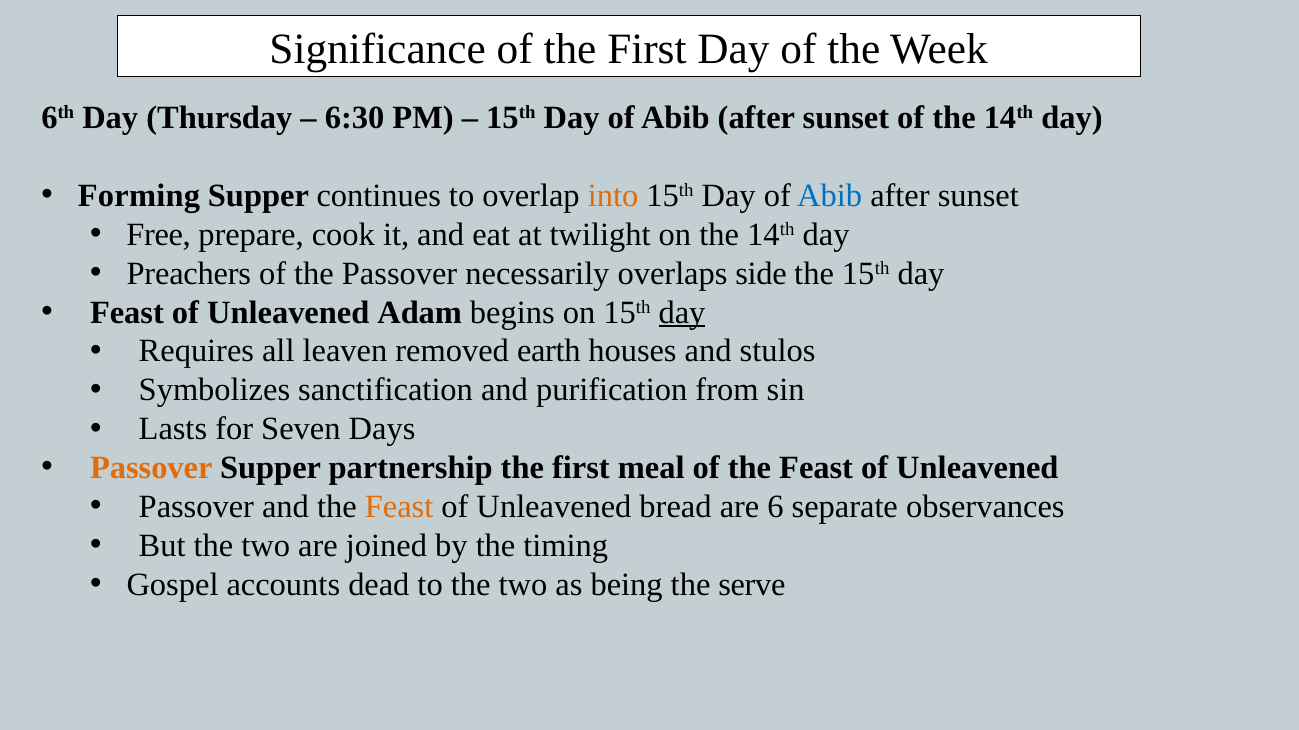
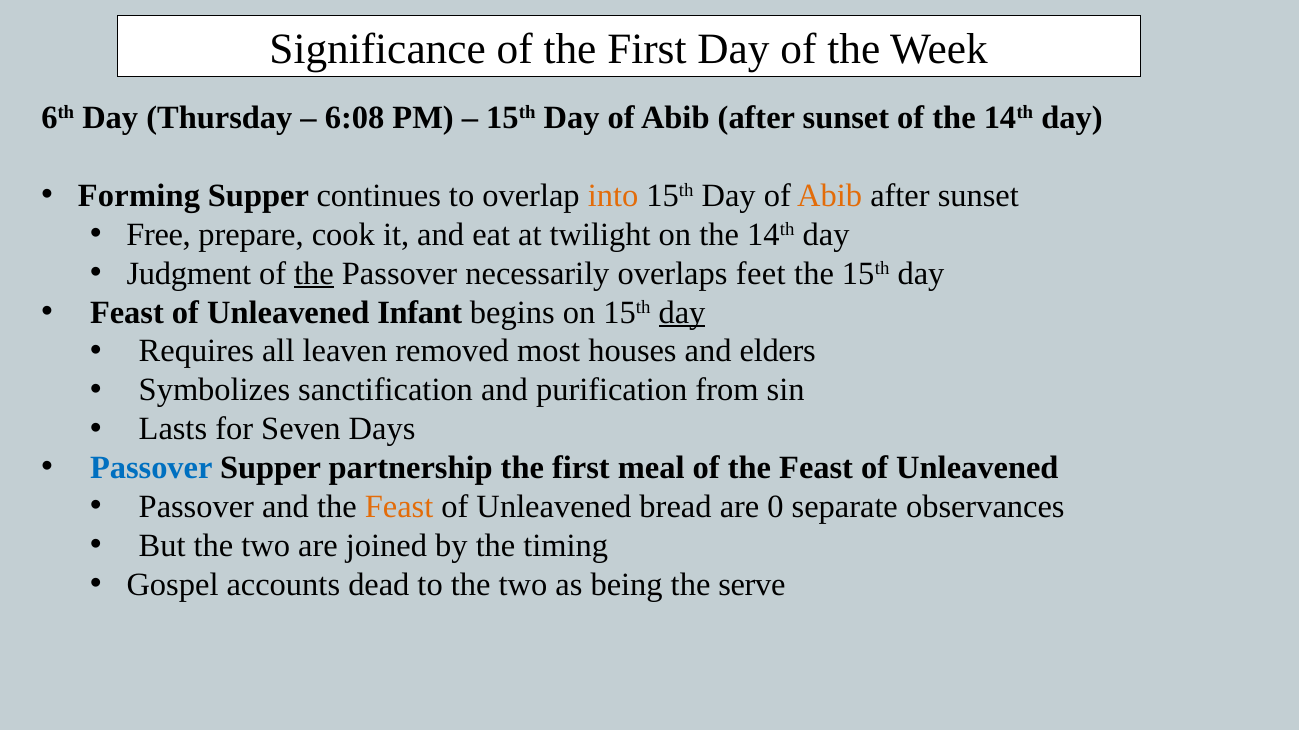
6:30: 6:30 -> 6:08
Abib at (830, 196) colour: blue -> orange
Preachers: Preachers -> Judgment
the at (314, 274) underline: none -> present
side: side -> feet
Adam: Adam -> Infant
earth: earth -> most
stulos: stulos -> elders
Passover at (151, 468) colour: orange -> blue
6: 6 -> 0
